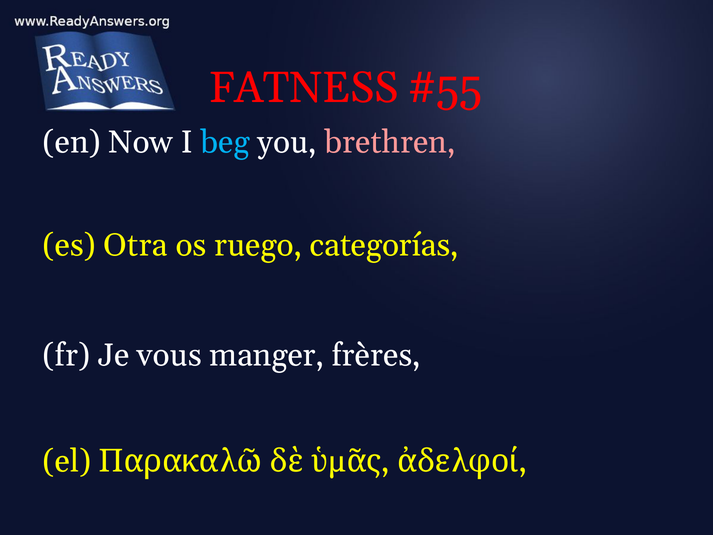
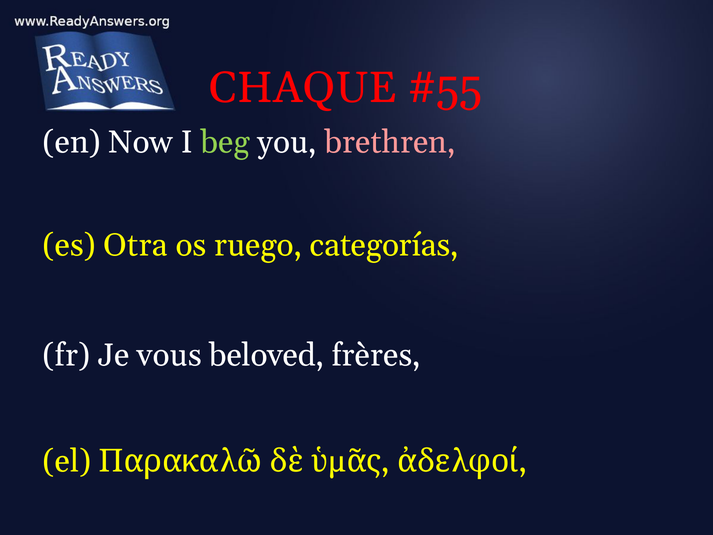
FATNESS: FATNESS -> CHAQUE
beg colour: light blue -> light green
manger: manger -> beloved
